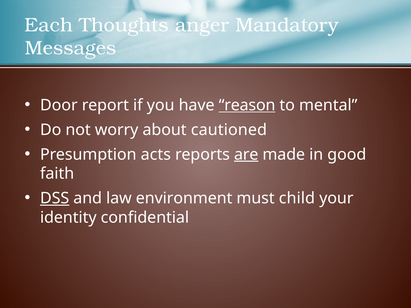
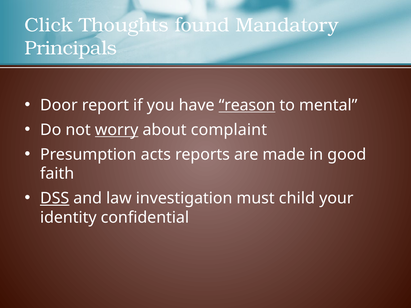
Each: Each -> Click
anger: anger -> found
Messages: Messages -> Principals
worry underline: none -> present
cautioned: cautioned -> complaint
are underline: present -> none
environment: environment -> investigation
